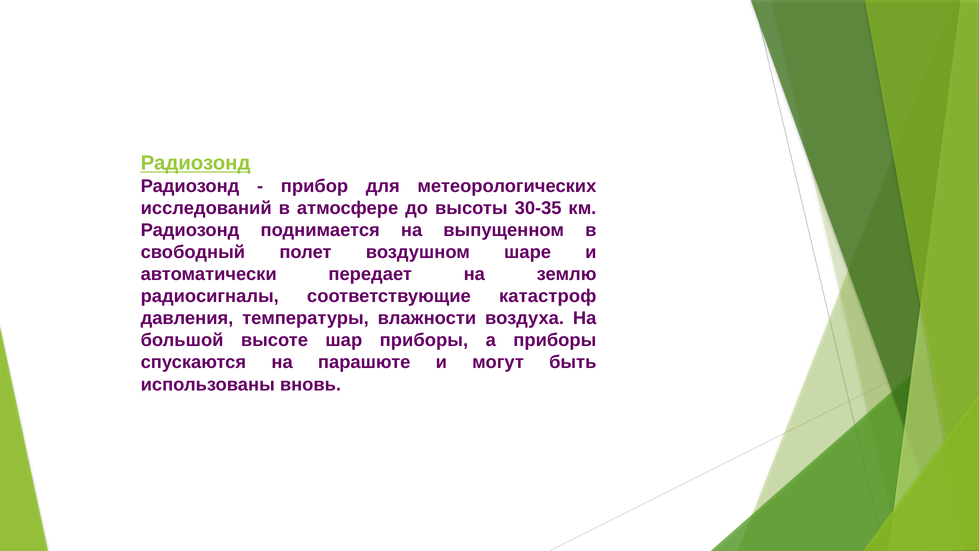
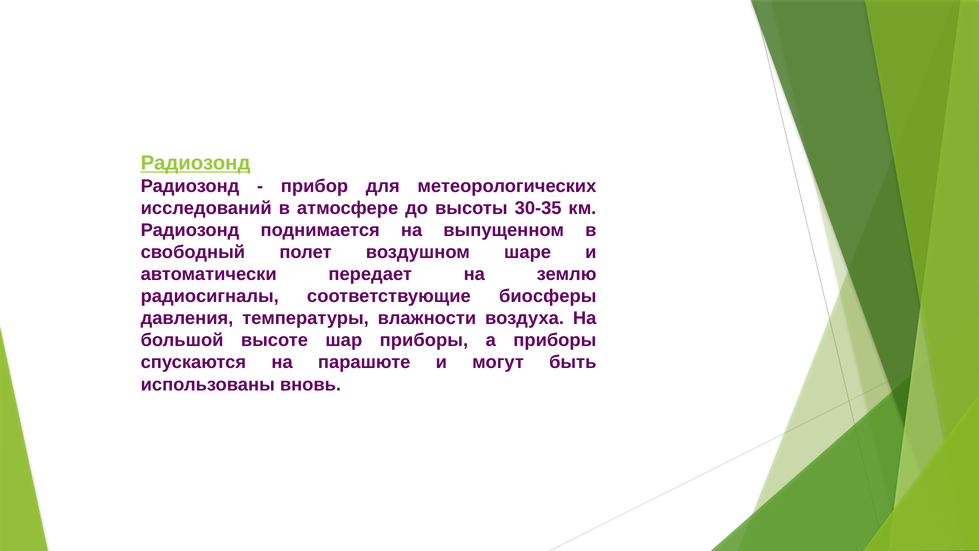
катастроф: катастроф -> биосферы
